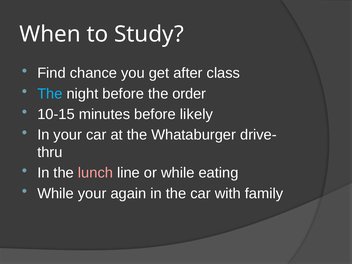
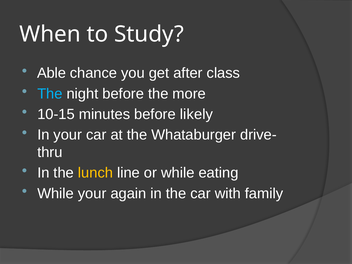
Find: Find -> Able
order: order -> more
lunch colour: pink -> yellow
